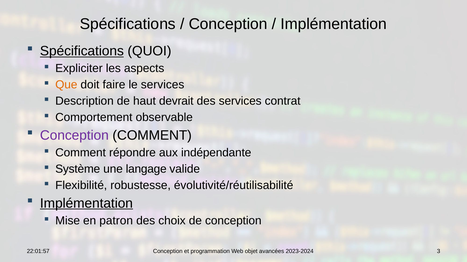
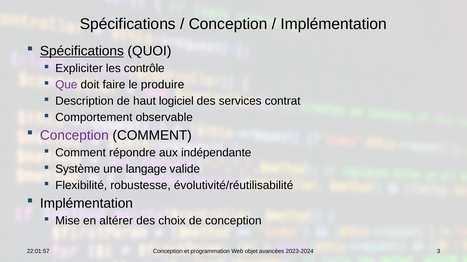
aspects: aspects -> contrôle
Que colour: orange -> purple
le services: services -> produire
devrait: devrait -> logiciel
Implémentation at (86, 204) underline: present -> none
patron: patron -> altérer
